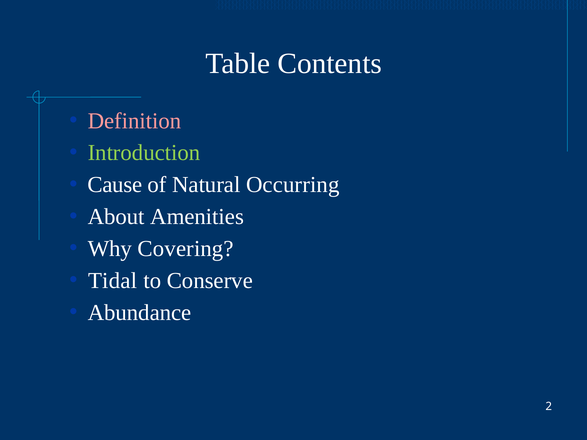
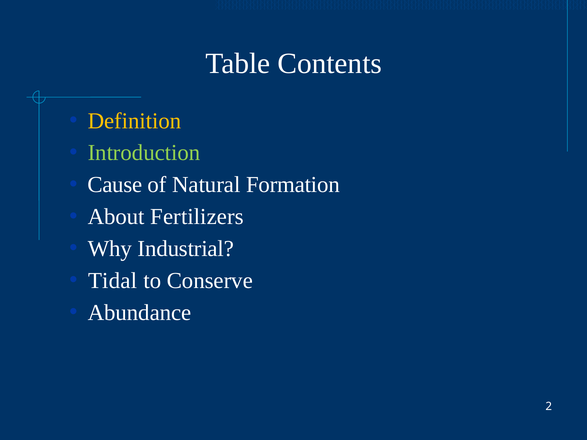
Definition colour: pink -> yellow
Occurring: Occurring -> Formation
Amenities: Amenities -> Fertilizers
Covering: Covering -> Industrial
